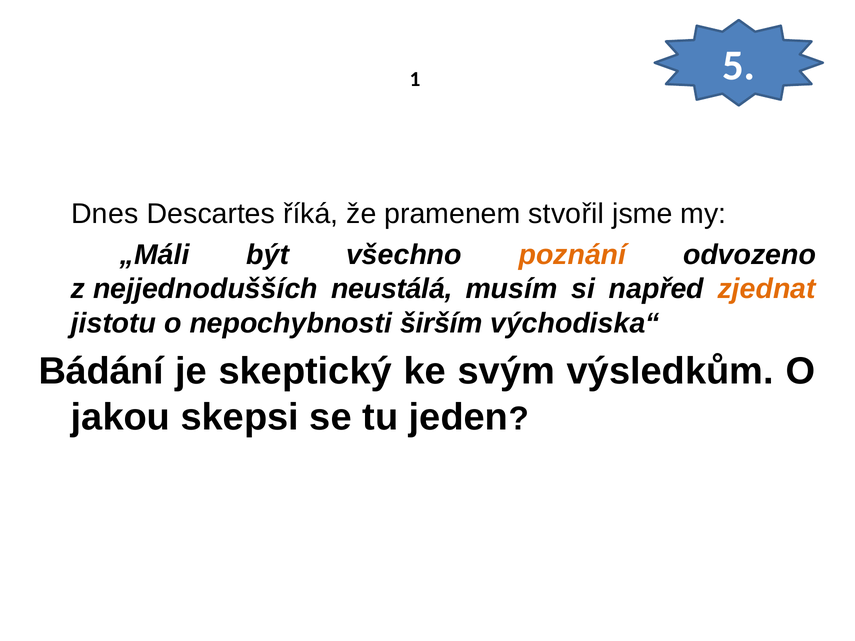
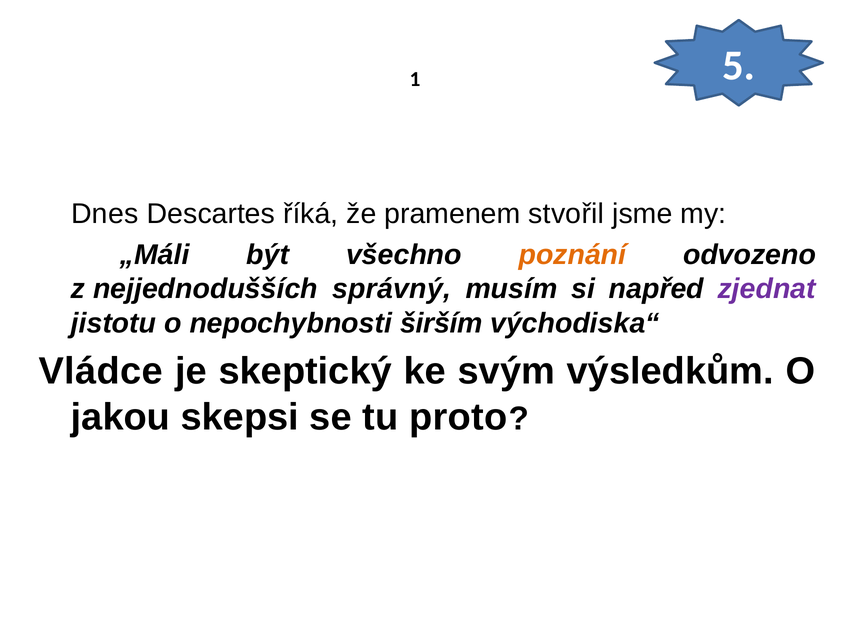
neustálá: neustálá -> správný
zjednat colour: orange -> purple
Bádání: Bádání -> Vládce
jeden: jeden -> proto
